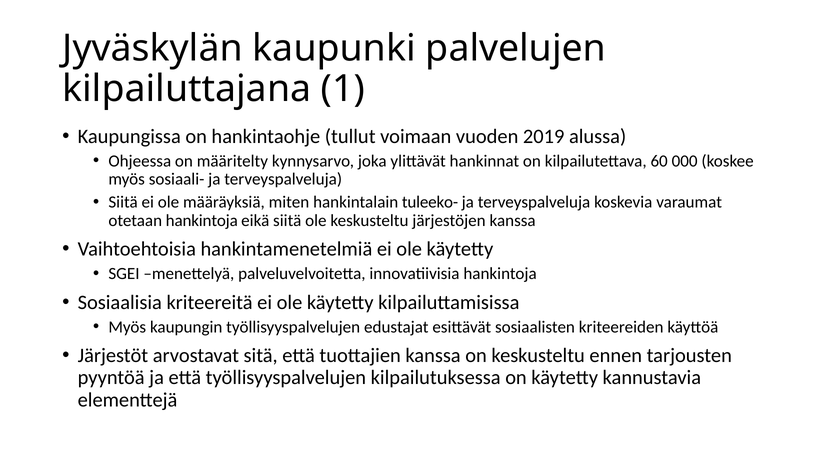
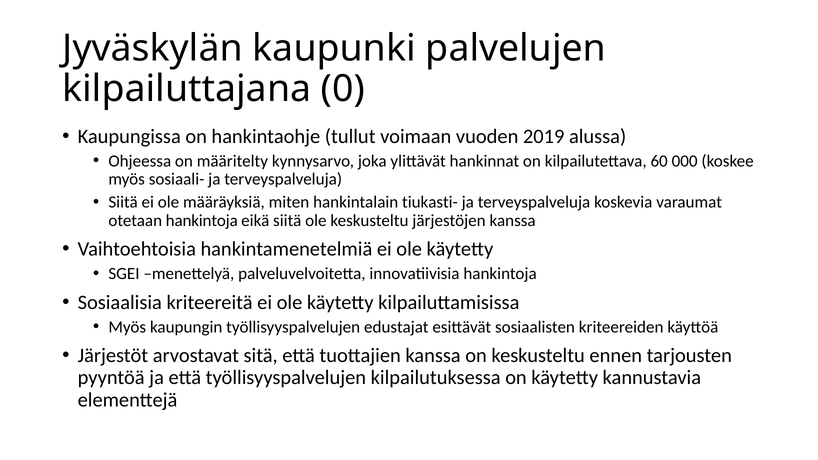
1: 1 -> 0
tuleeko-: tuleeko- -> tiukasti-
